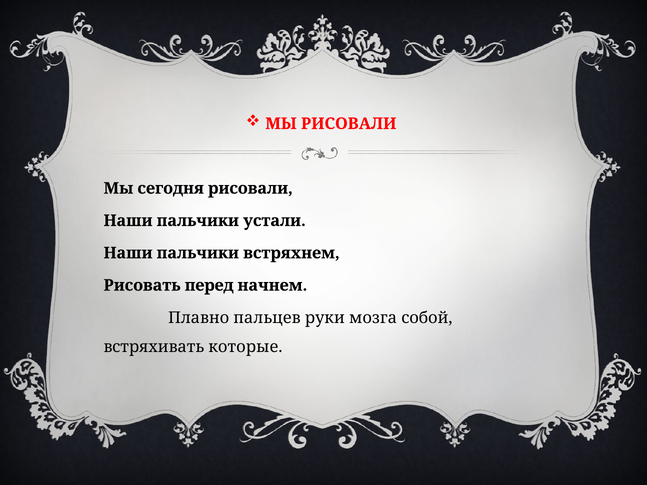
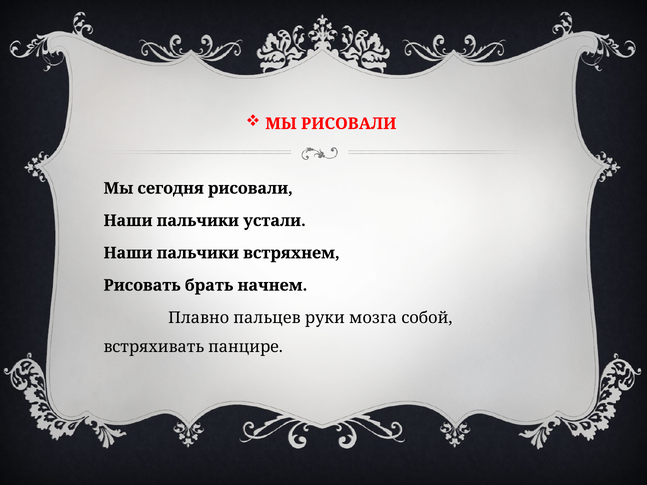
перед: перед -> брать
которые: которые -> панцире
